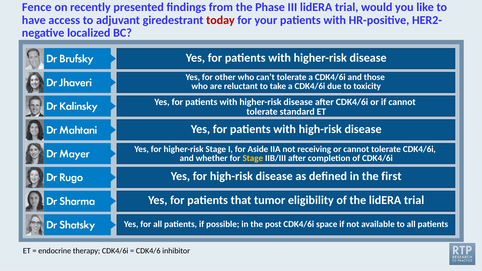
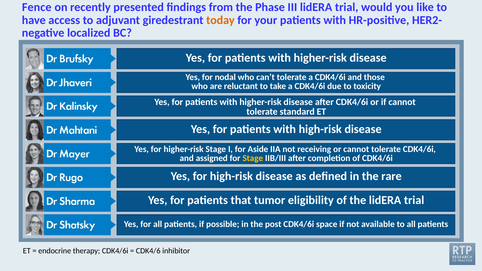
today colour: red -> orange
other: other -> nodal
whether: whether -> assigned
first: first -> rare
